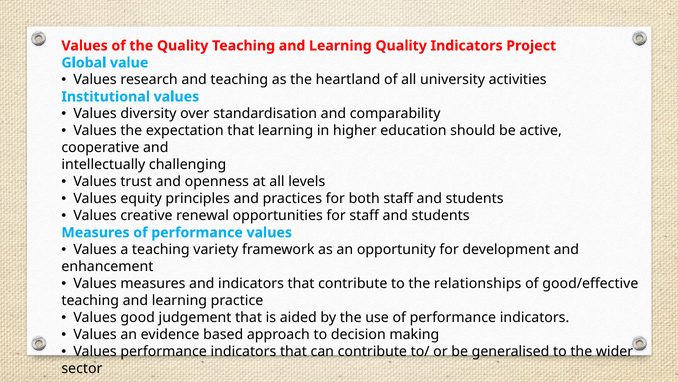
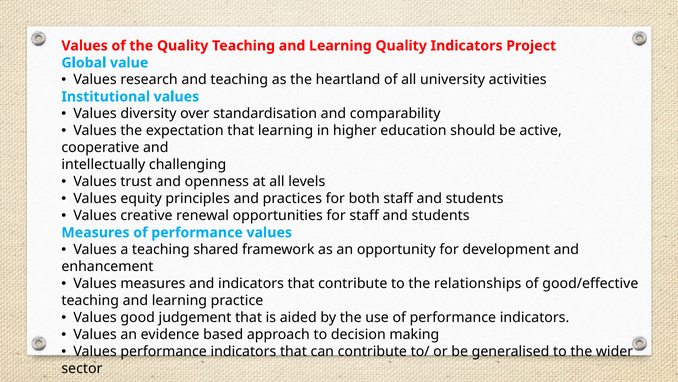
variety: variety -> shared
